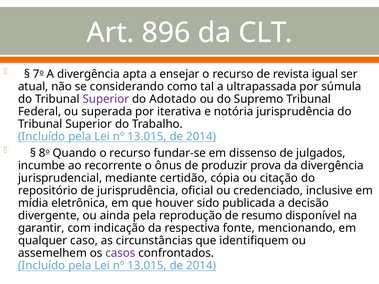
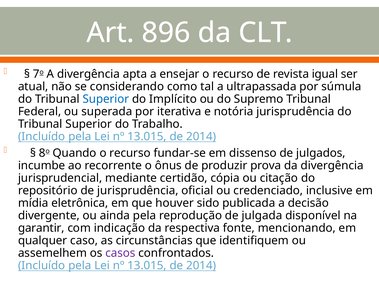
Superior at (106, 99) colour: purple -> blue
Adotado: Adotado -> Implícito
resumo: resumo -> julgada
